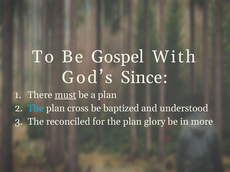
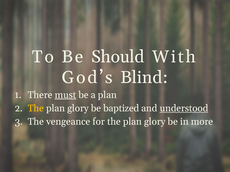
Gospel: Gospel -> Should
Since: Since -> Blind
The at (36, 109) colour: light blue -> yellow
cross at (78, 109): cross -> glory
understood underline: none -> present
reconciled: reconciled -> vengeance
